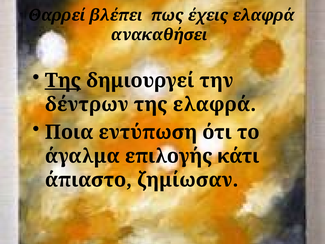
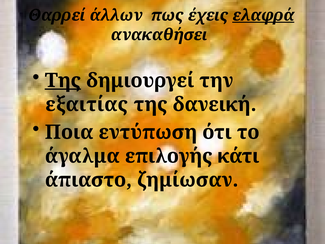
βλέπει: βλέπει -> άλλων
ελαφρά at (263, 15) underline: none -> present
δέντρων: δέντρων -> εξαιτίας
της ελαφρά: ελαφρά -> δανεική
